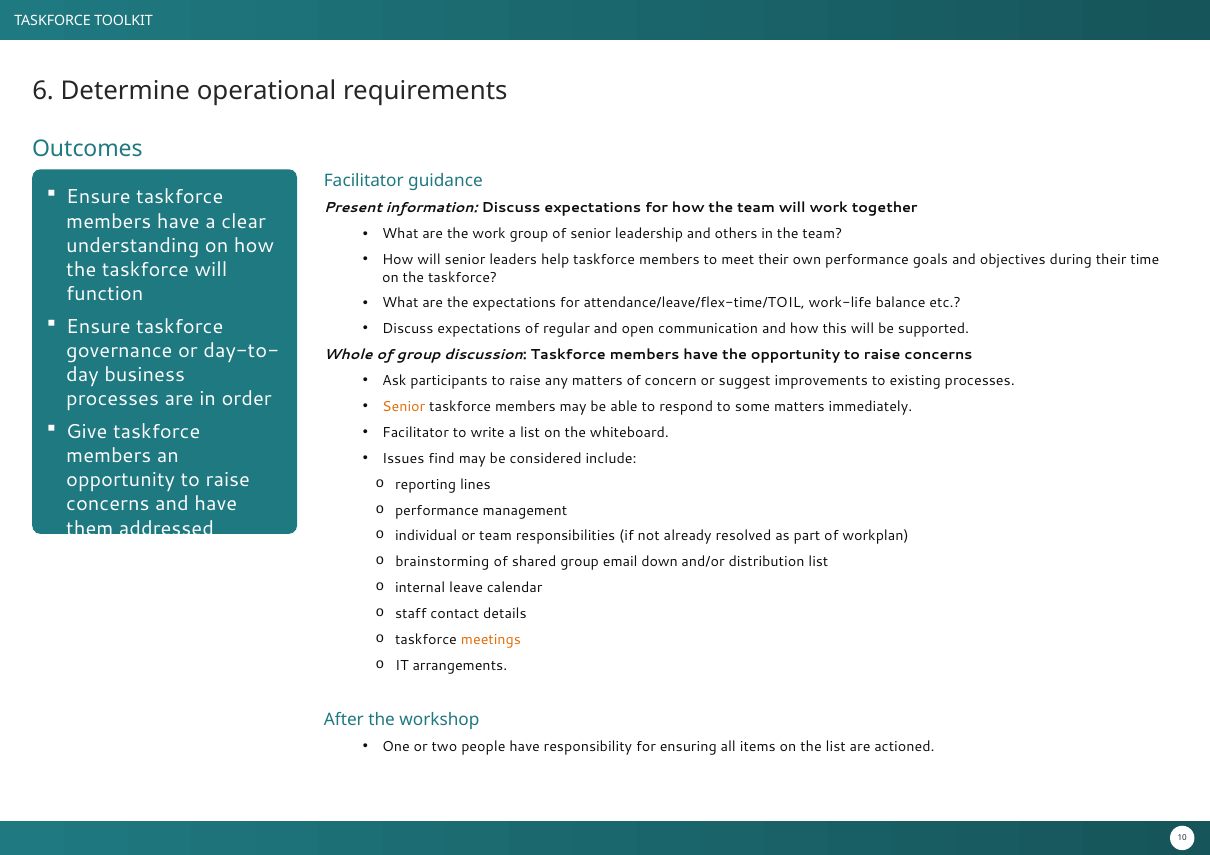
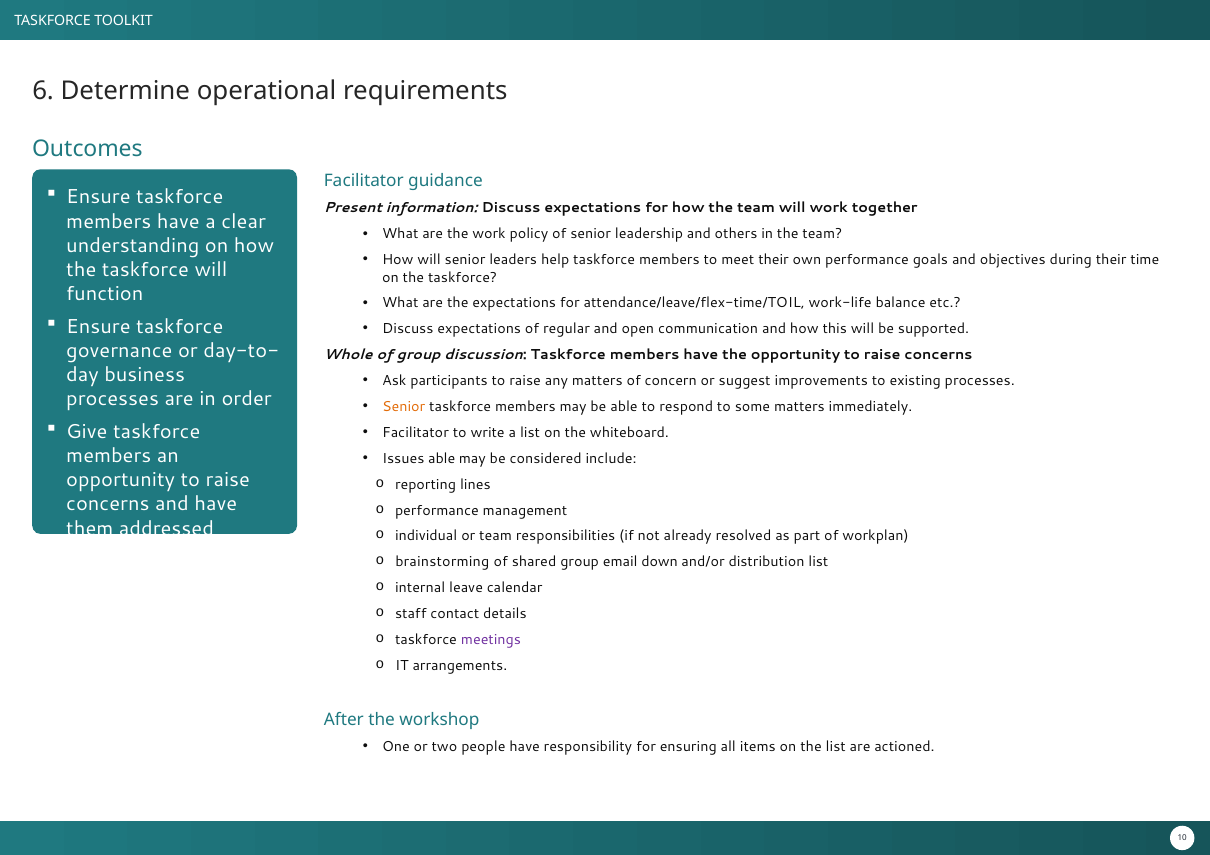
work group: group -> policy
Issues find: find -> able
meetings colour: orange -> purple
